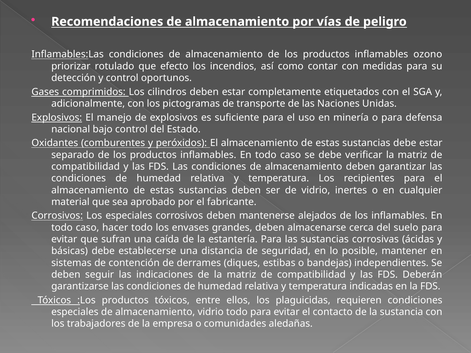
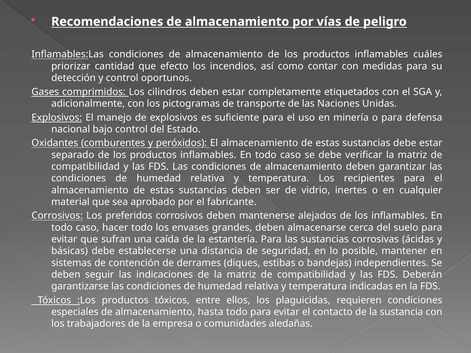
ozono: ozono -> cuáles
rotulado: rotulado -> cantidad
Los especiales: especiales -> preferidos
almacenamiento vidrio: vidrio -> hasta
